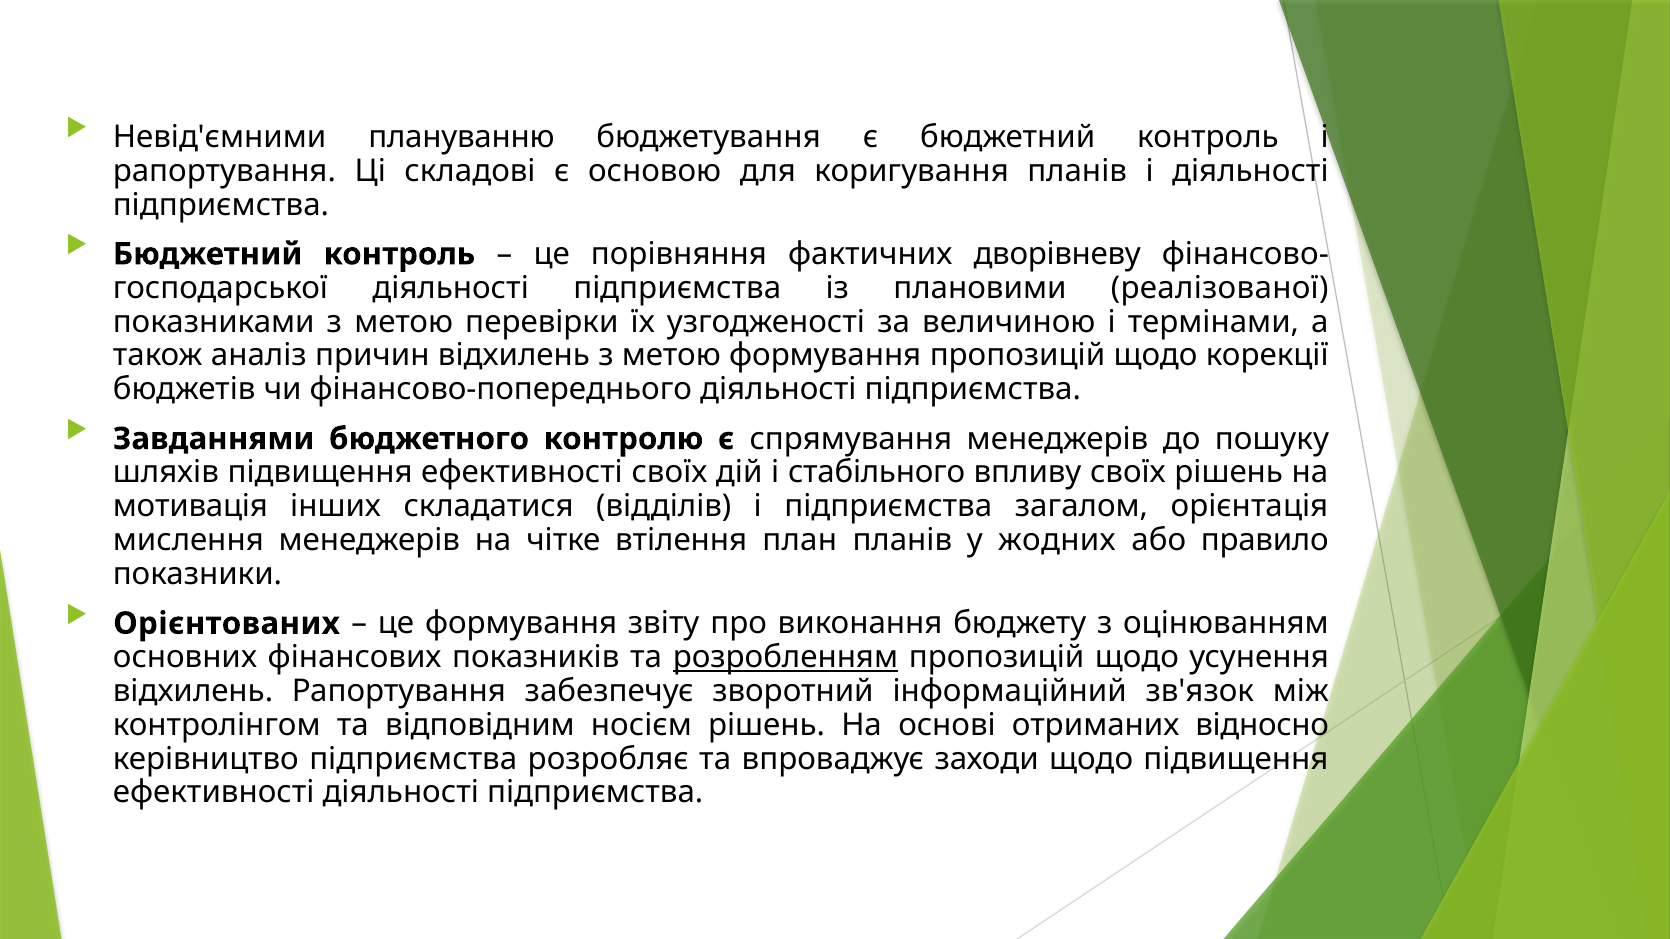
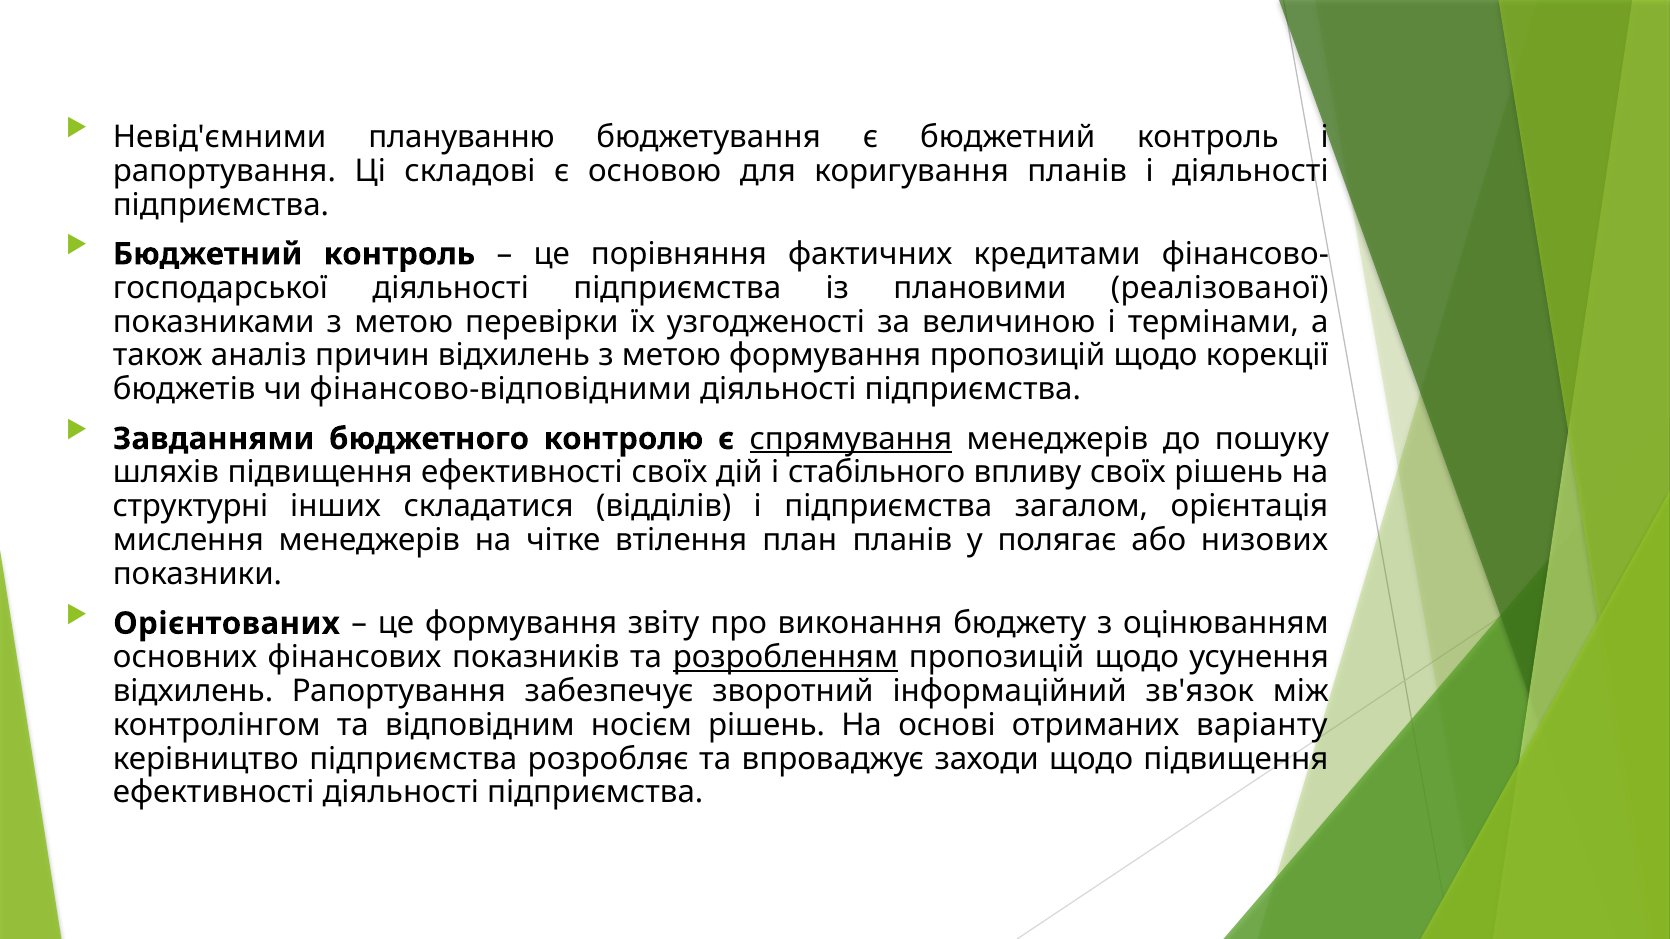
дворівневу: дворівневу -> кредитами
фінансово-попереднього: фінансово-попереднього -> фінансово-відповідними
спрямування underline: none -> present
мотивація: мотивація -> структурні
жодних: жодних -> полягає
правило: правило -> низових
відносно: відносно -> варіанту
